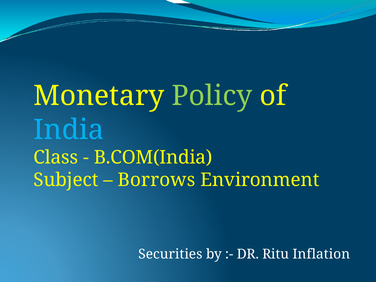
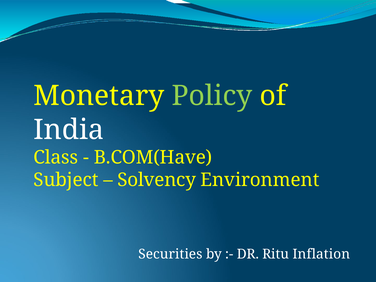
India colour: light blue -> white
B.COM(India: B.COM(India -> B.COM(Have
Borrows: Borrows -> Solvency
